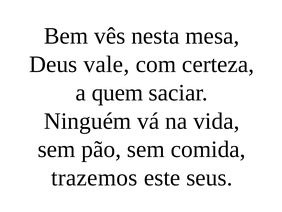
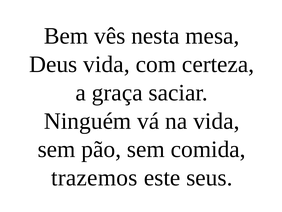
Deus vale: vale -> vida
quem: quem -> graça
